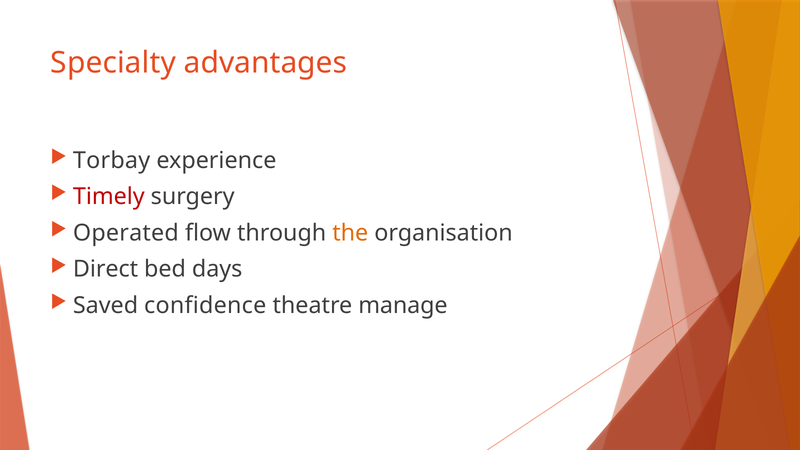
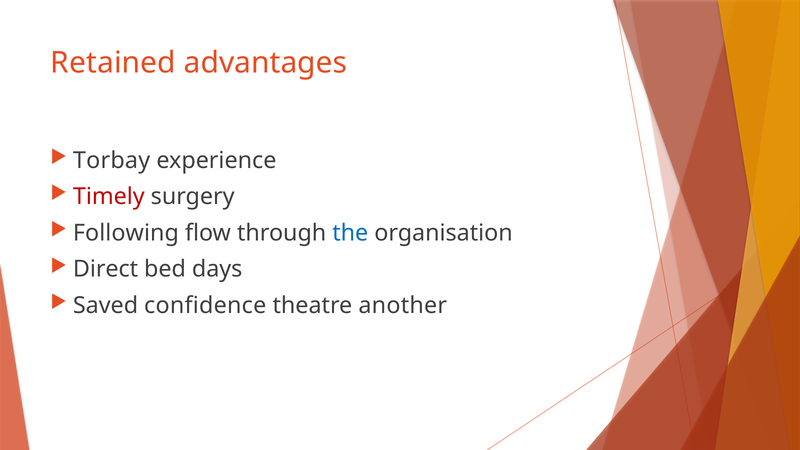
Specialty: Specialty -> Retained
Operated: Operated -> Following
the colour: orange -> blue
manage: manage -> another
